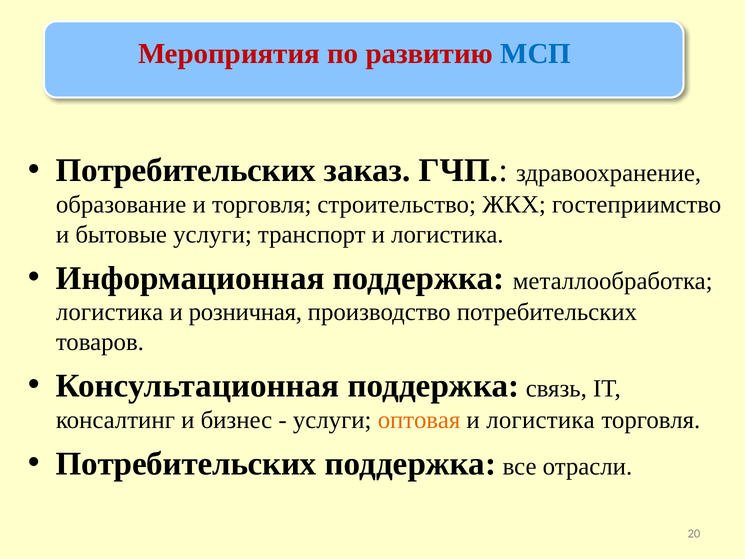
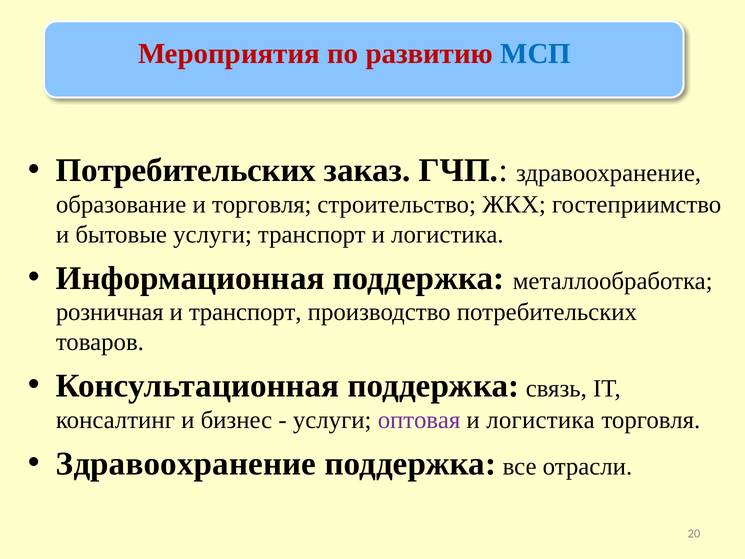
логистика at (110, 312): логистика -> розничная
и розничная: розничная -> транспорт
оптовая colour: orange -> purple
Потребительских at (186, 463): Потребительских -> Здравоохранение
